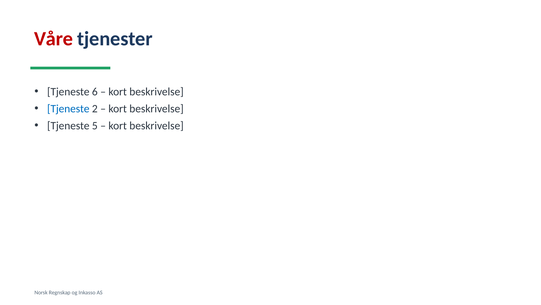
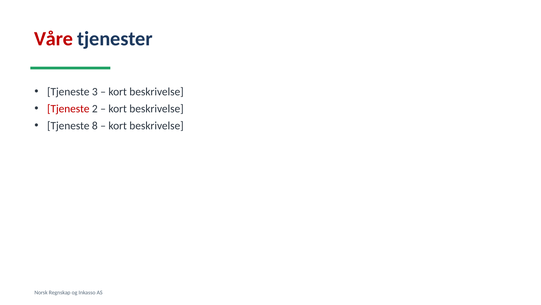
6: 6 -> 3
Tjeneste at (68, 109) colour: blue -> red
5: 5 -> 8
